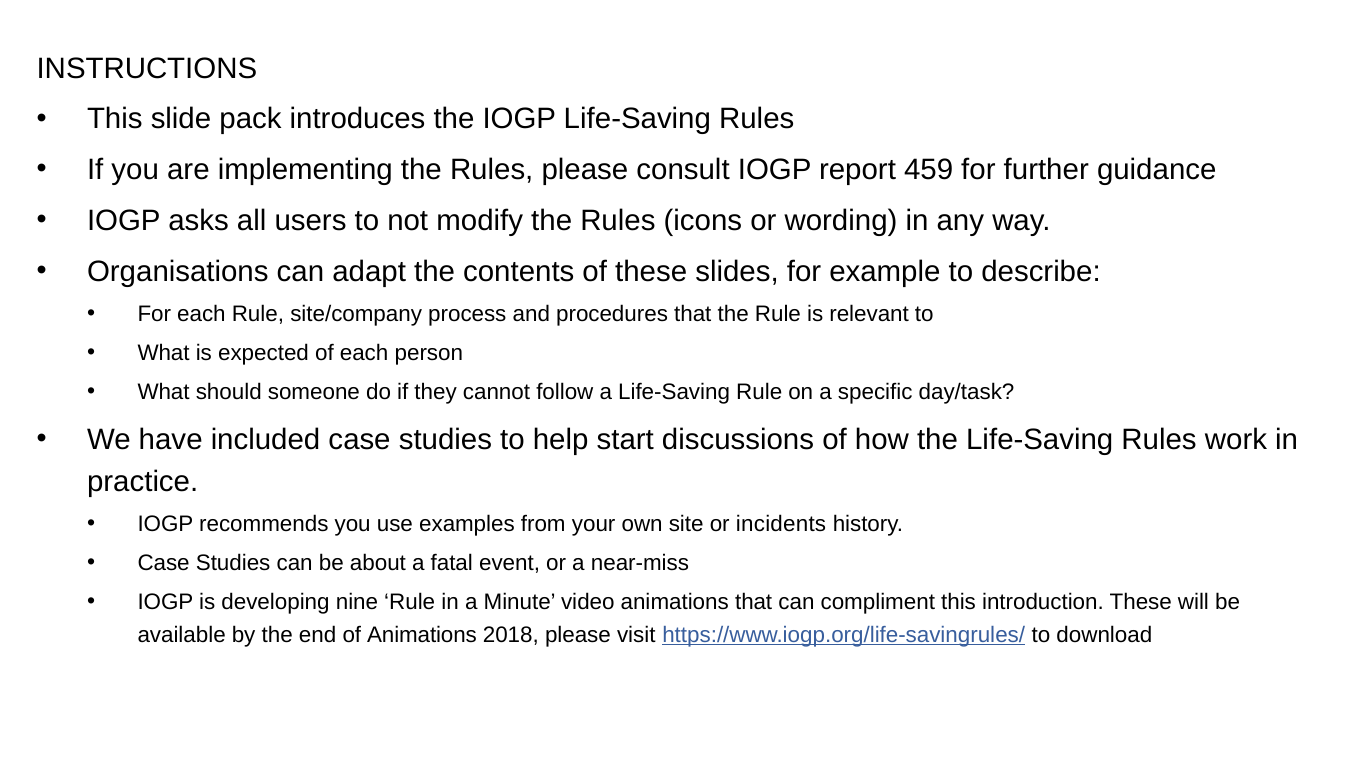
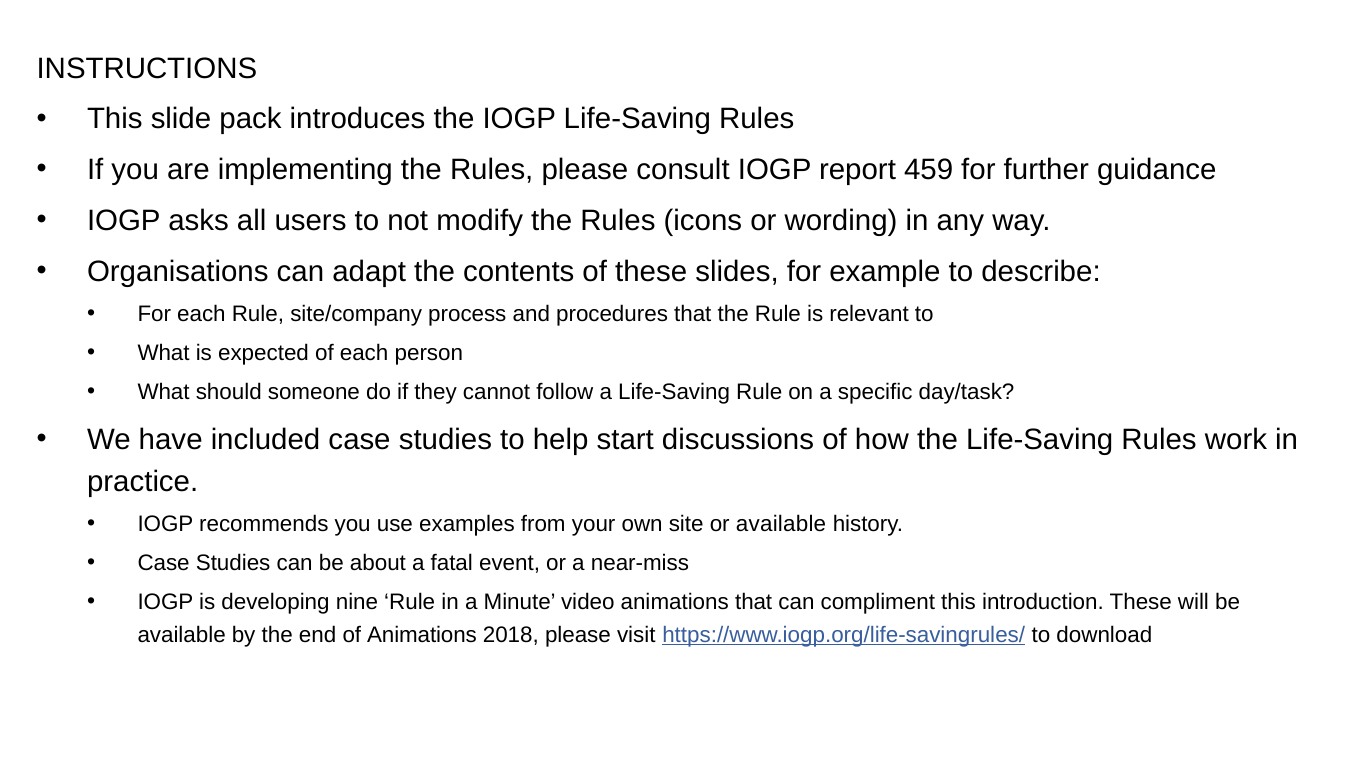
or incidents: incidents -> available
